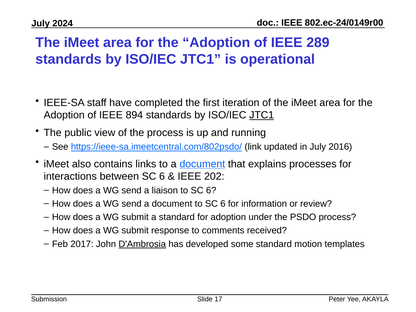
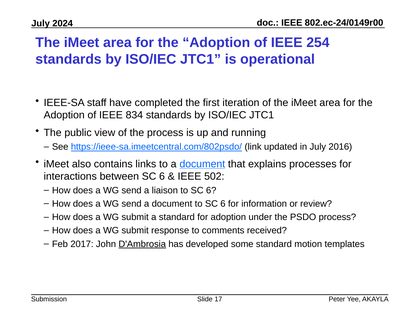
289: 289 -> 254
894: 894 -> 834
JTC1 at (262, 115) underline: present -> none
202: 202 -> 502
